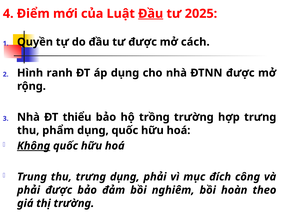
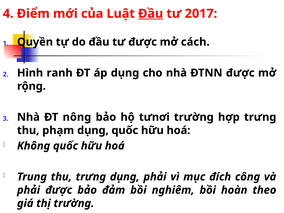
2025: 2025 -> 2017
thiểu: thiểu -> nông
trồng: trồng -> tưnơi
phẩm: phẩm -> phạm
Không underline: present -> none
